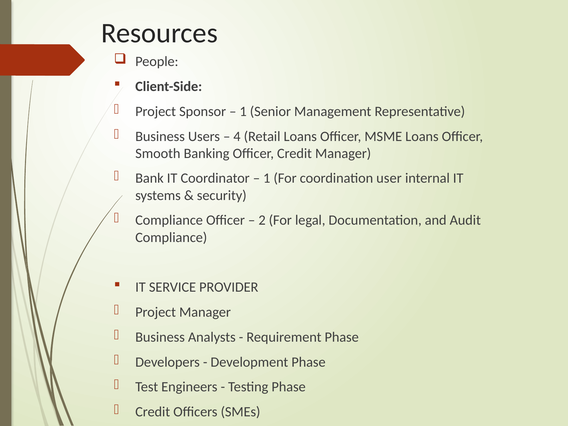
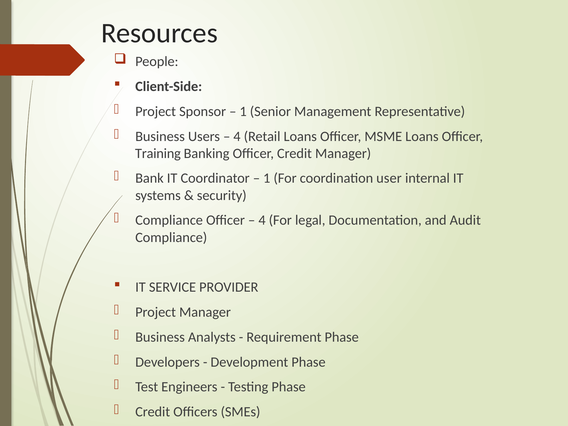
Smooth: Smooth -> Training
2 at (262, 220): 2 -> 4
